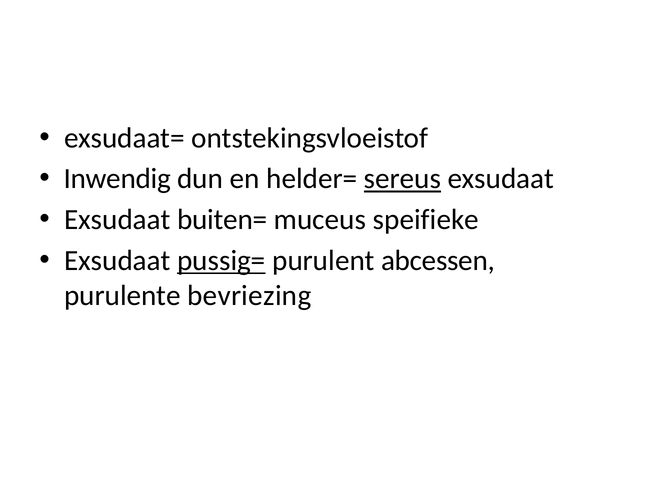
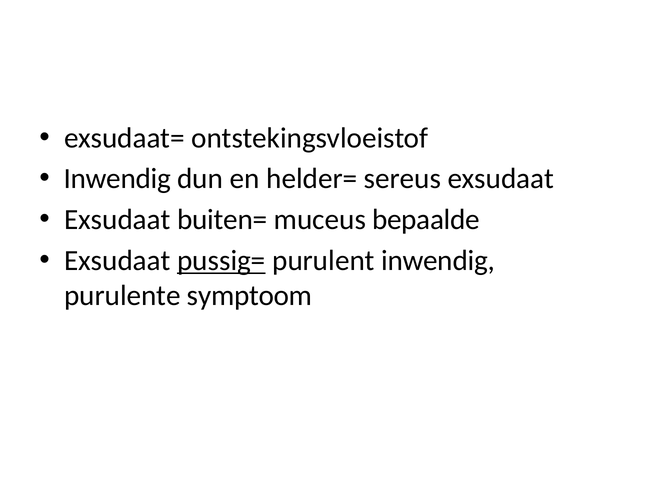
sereus underline: present -> none
speifieke: speifieke -> bepaalde
purulent abcessen: abcessen -> inwendig
bevriezing: bevriezing -> symptoom
